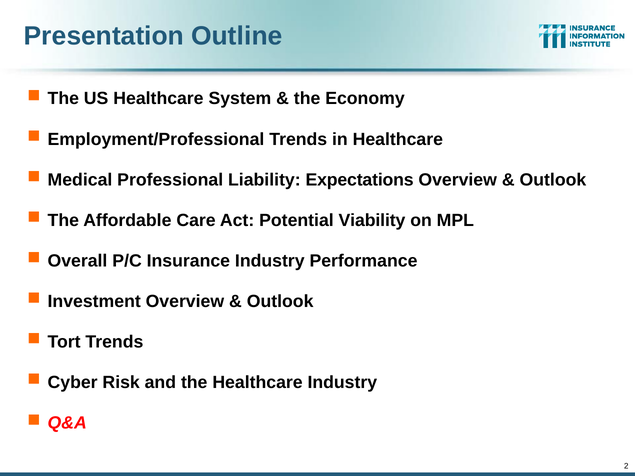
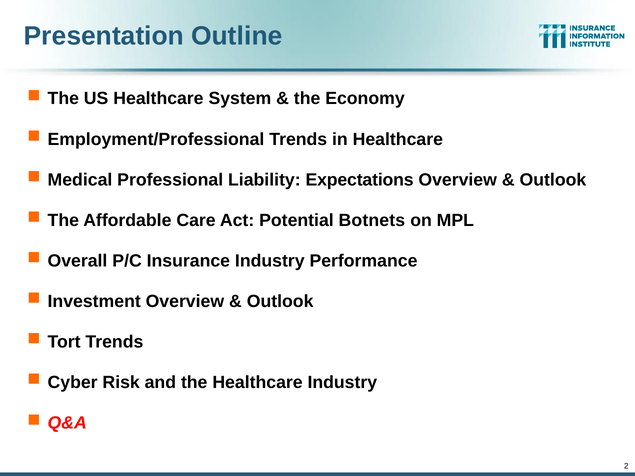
Viability: Viability -> Botnets
